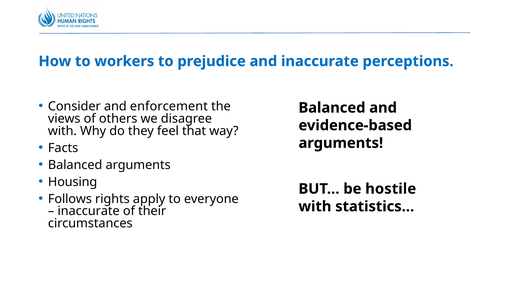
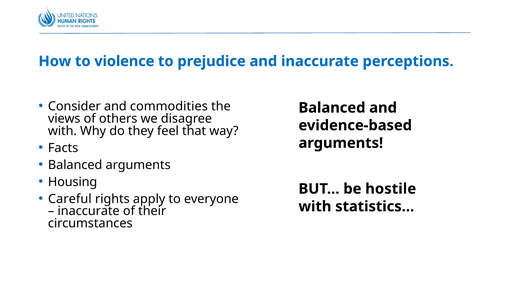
workers: workers -> violence
enforcement: enforcement -> commodities
Follows: Follows -> Careful
